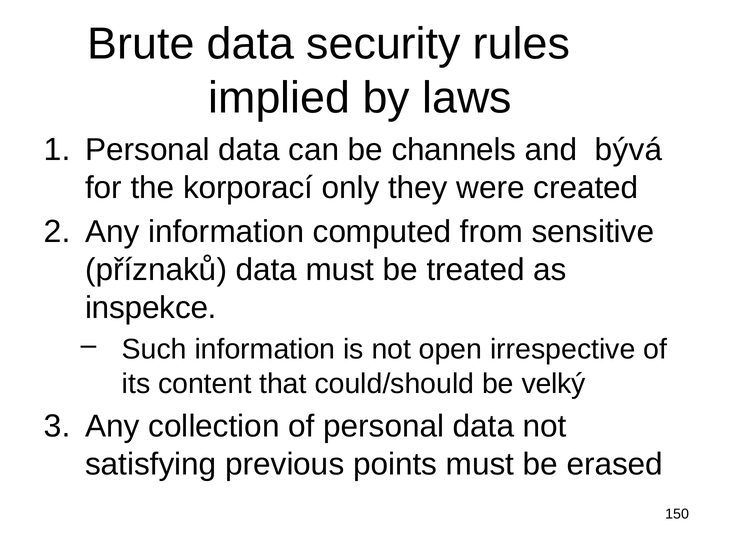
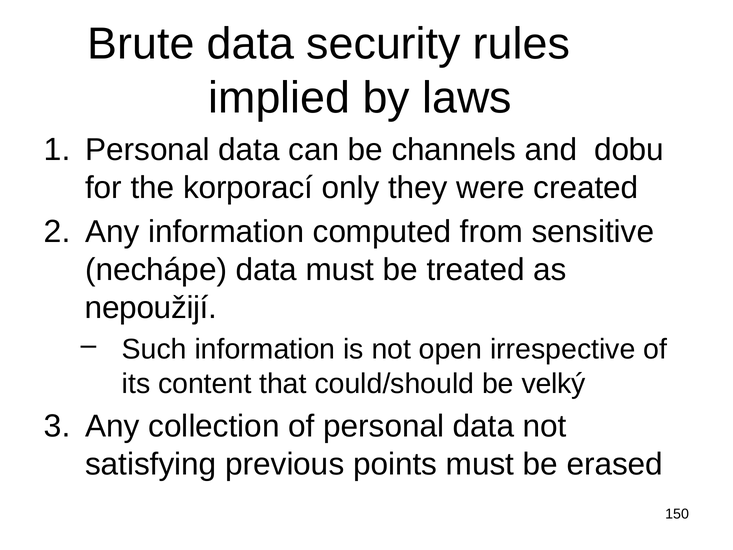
bývá: bývá -> dobu
příznaků: příznaků -> nechápe
inspekce: inspekce -> nepoužijí
